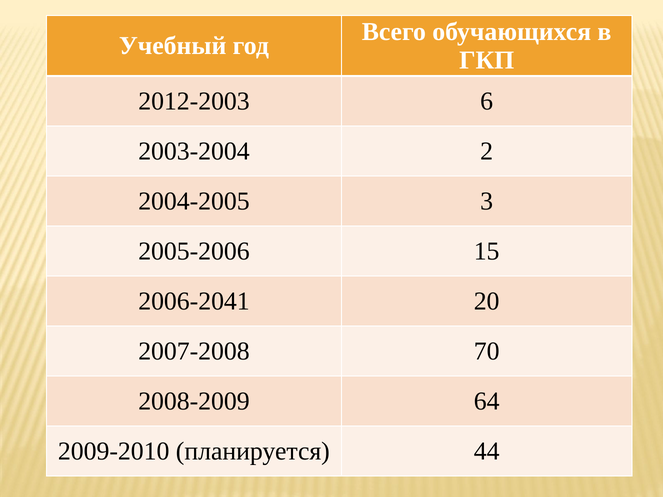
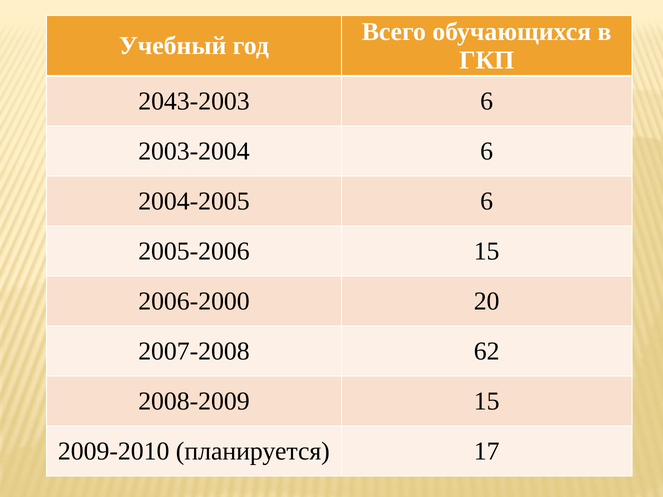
2012-2003: 2012-2003 -> 2043-2003
2003-2004 2: 2 -> 6
2004-2005 3: 3 -> 6
2006-2041: 2006-2041 -> 2006-2000
70: 70 -> 62
2008-2009 64: 64 -> 15
44: 44 -> 17
